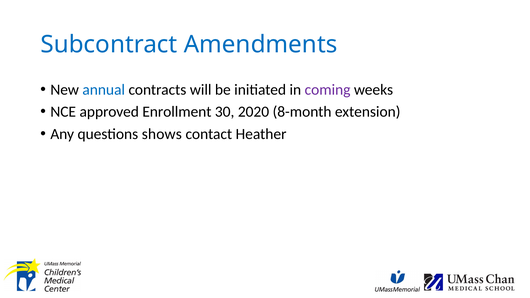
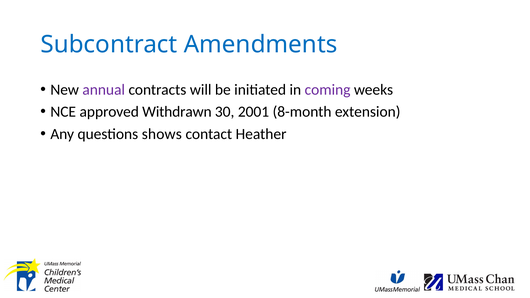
annual colour: blue -> purple
Enrollment: Enrollment -> Withdrawn
2020: 2020 -> 2001
